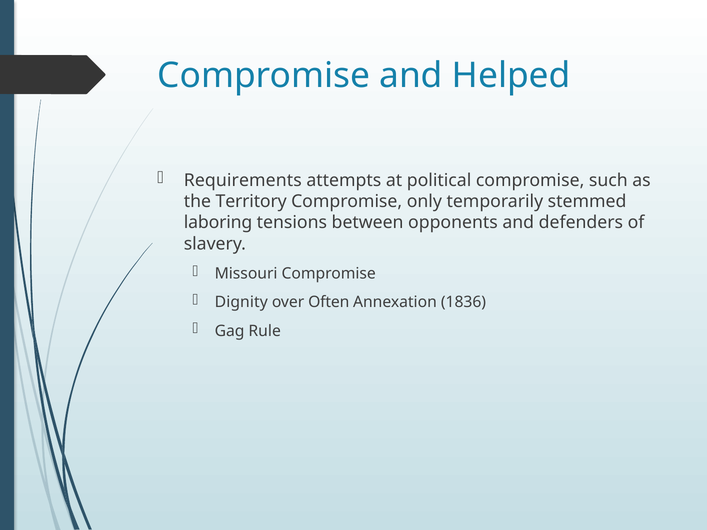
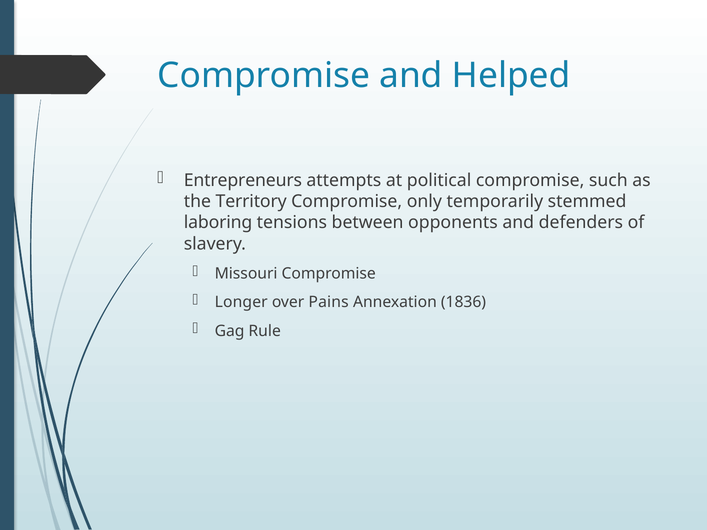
Requirements: Requirements -> Entrepreneurs
Dignity: Dignity -> Longer
Often: Often -> Pains
